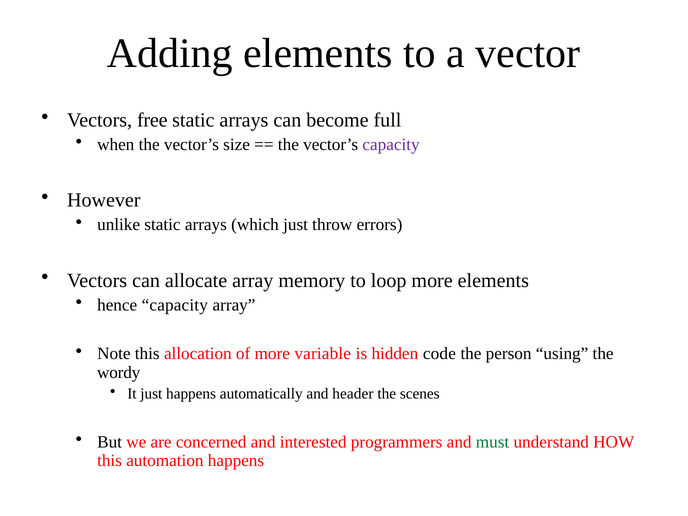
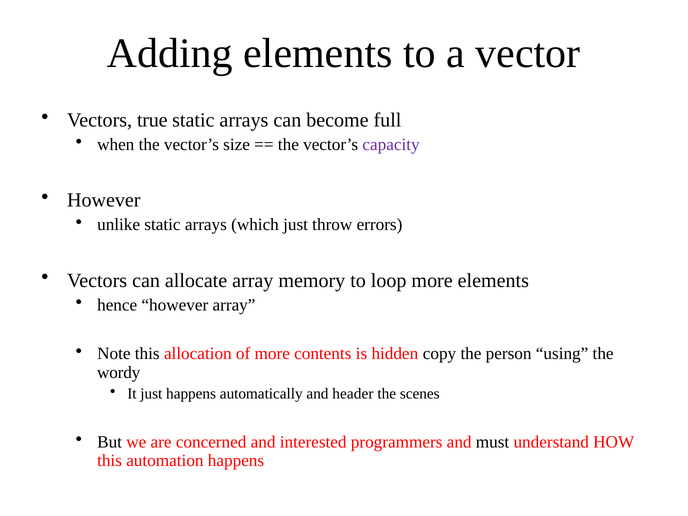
free: free -> true
hence capacity: capacity -> however
variable: variable -> contents
code: code -> copy
must colour: green -> black
